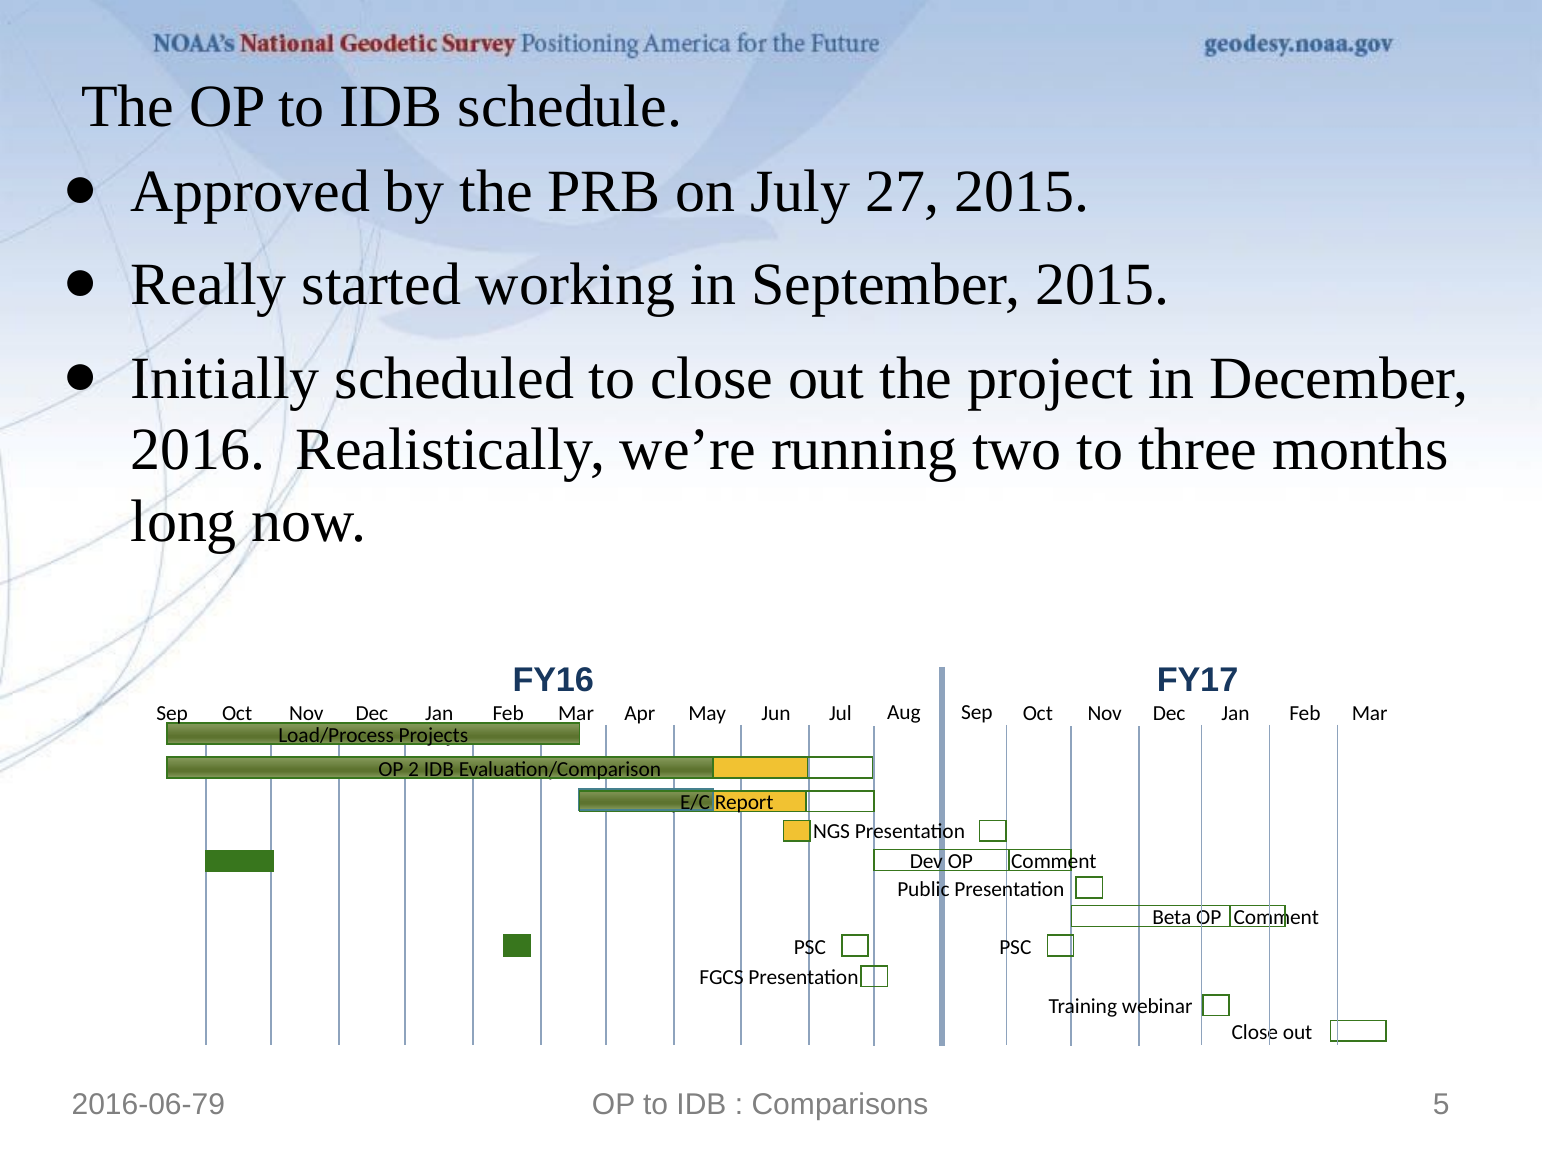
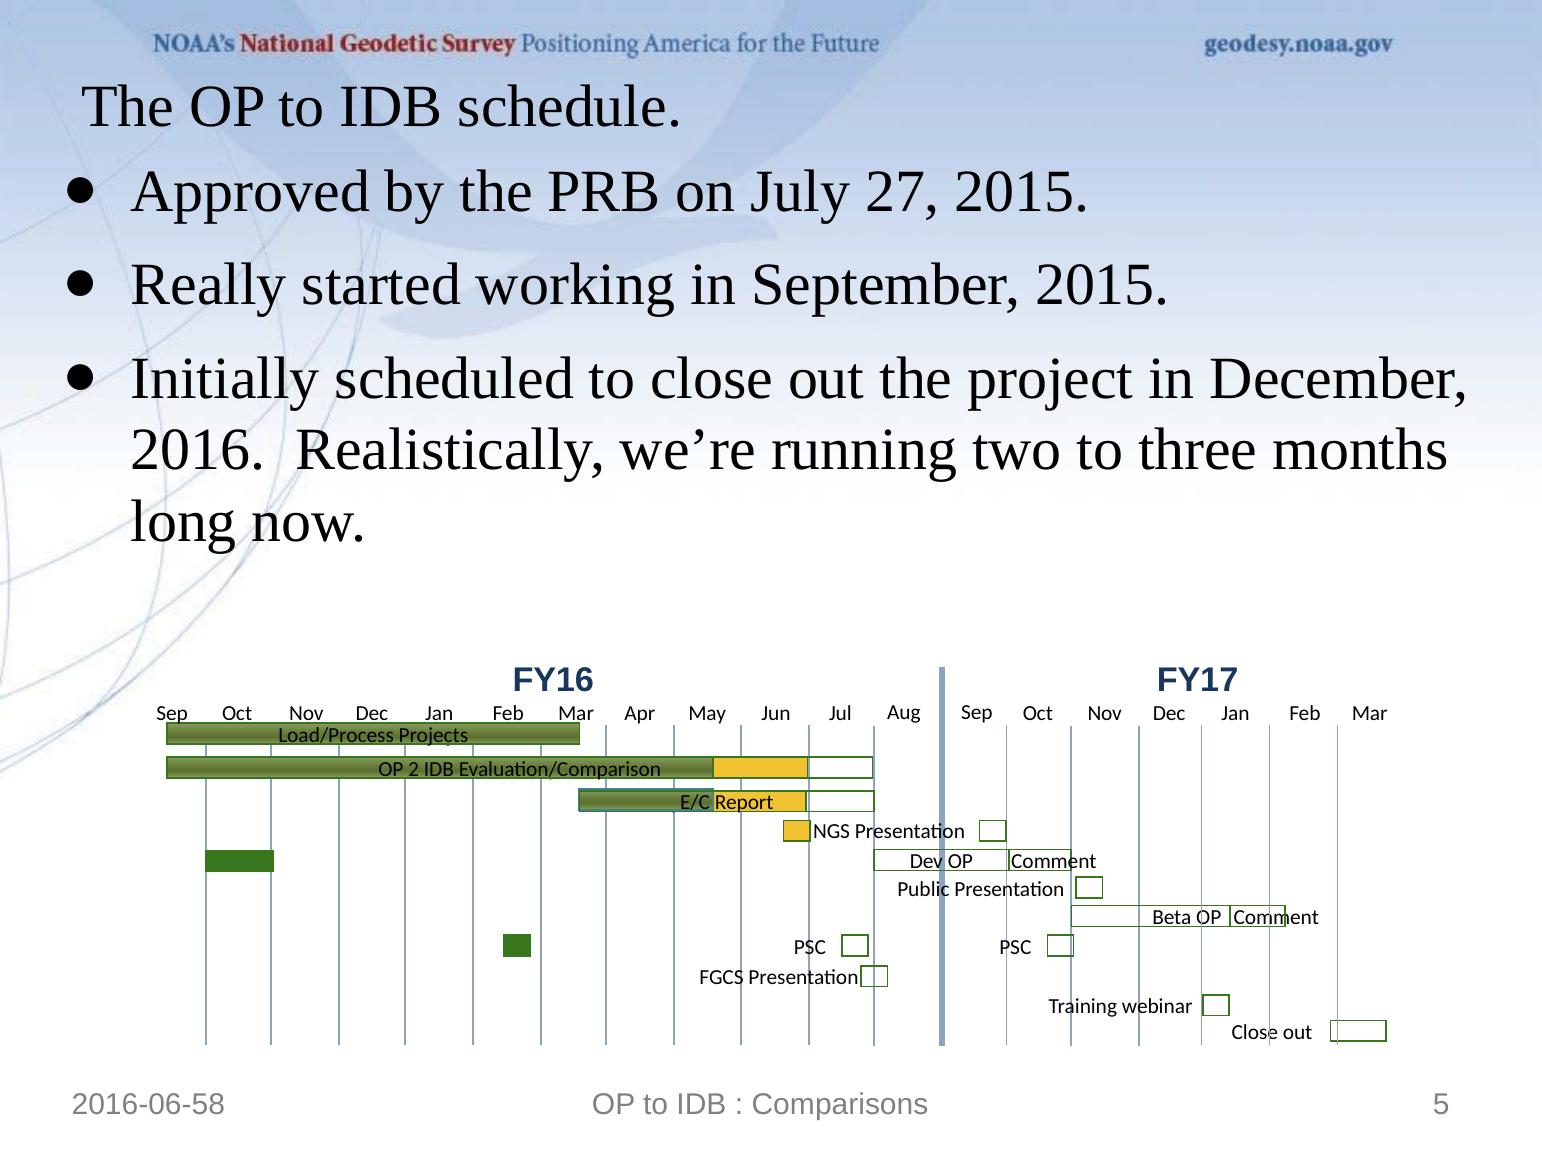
2016-06-79: 2016-06-79 -> 2016-06-58
